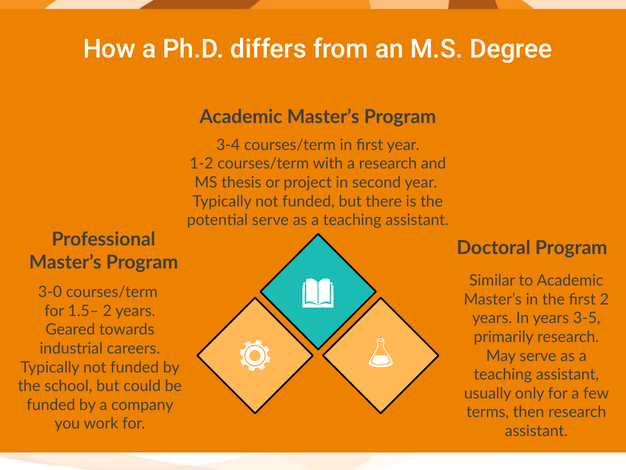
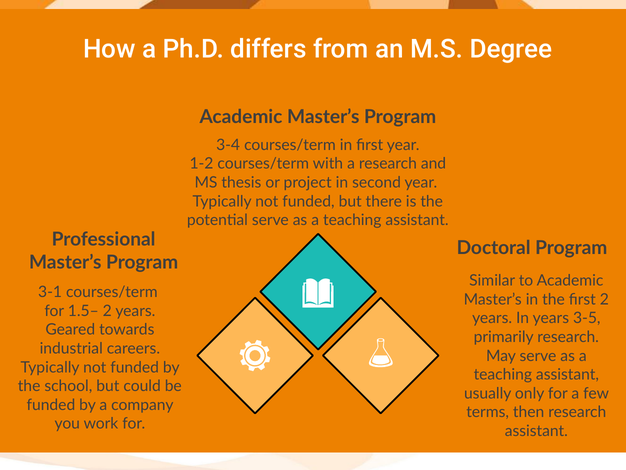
3-0: 3-0 -> 3-1
